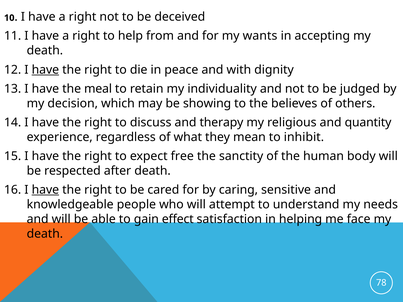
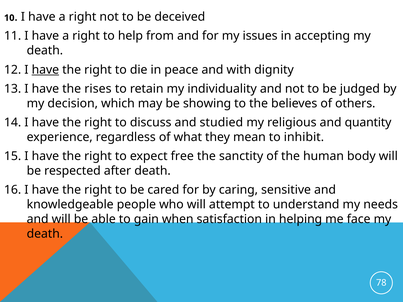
wants: wants -> issues
meal: meal -> rises
therapy: therapy -> studied
have at (45, 190) underline: present -> none
effect: effect -> when
